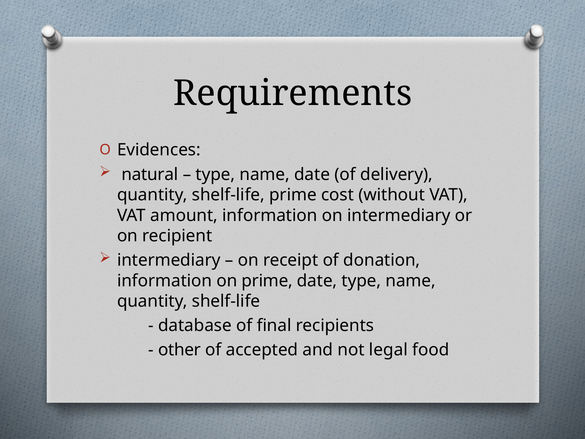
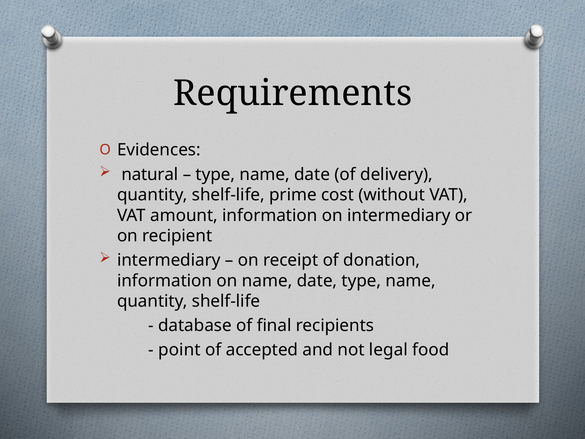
on prime: prime -> name
other: other -> point
